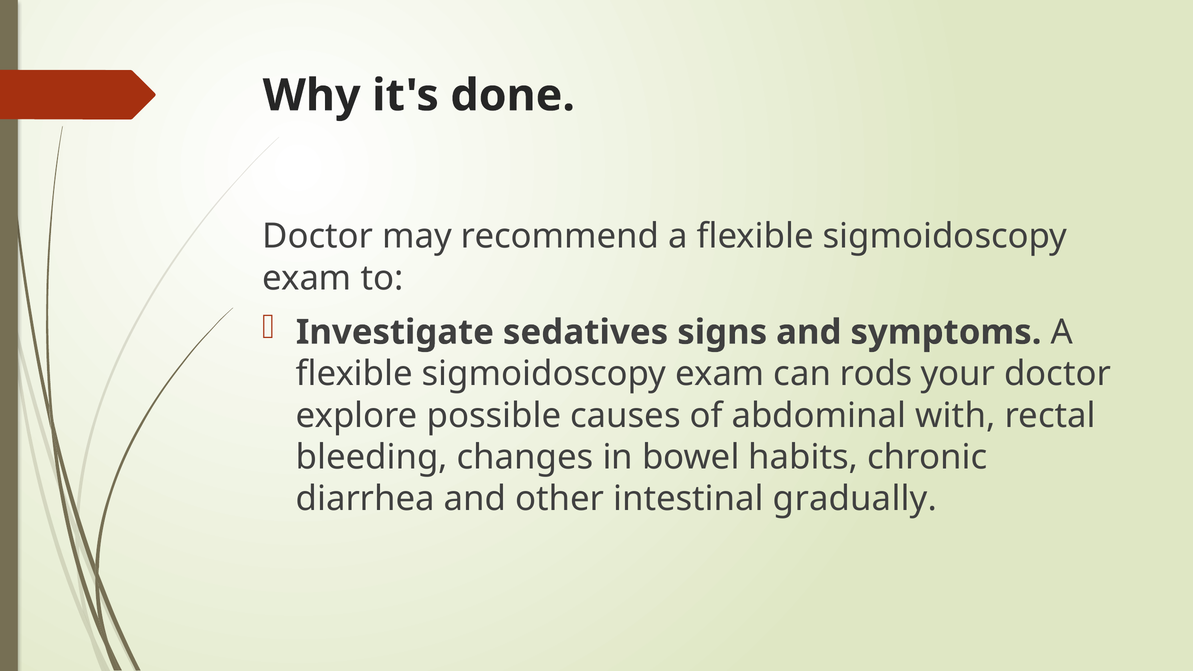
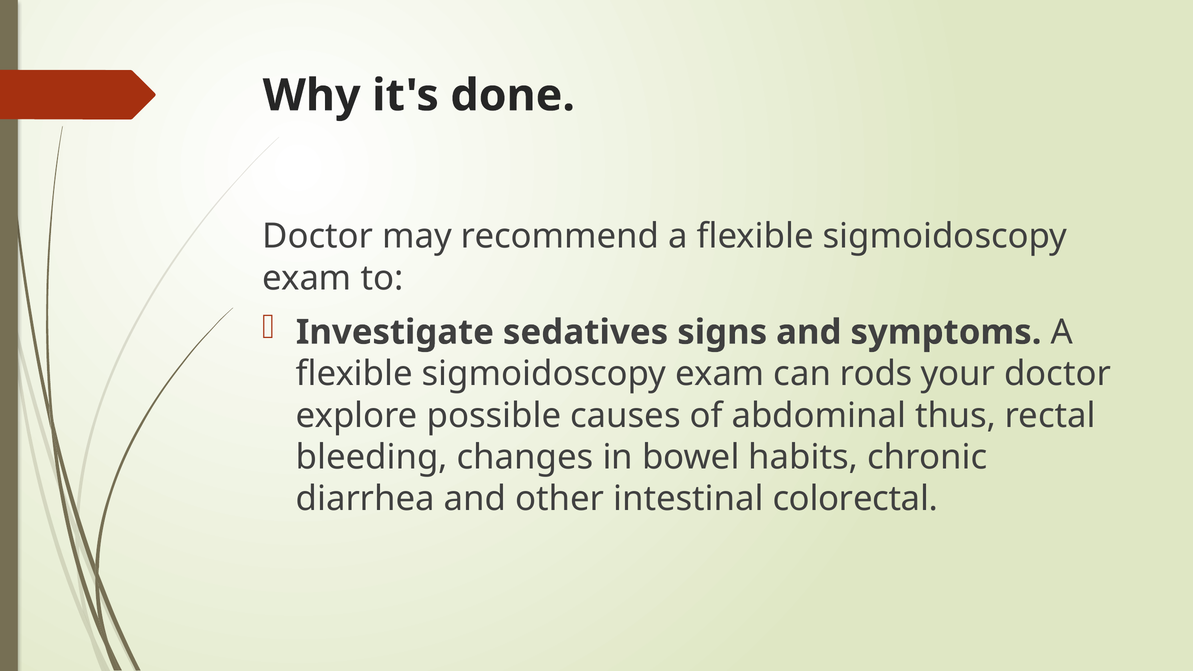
with: with -> thus
gradually: gradually -> colorectal
